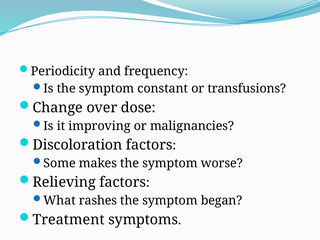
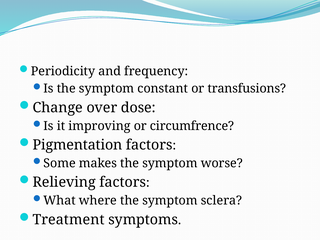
malignancies: malignancies -> circumfrence
Discoloration: Discoloration -> Pigmentation
rashes: rashes -> where
began: began -> sclera
